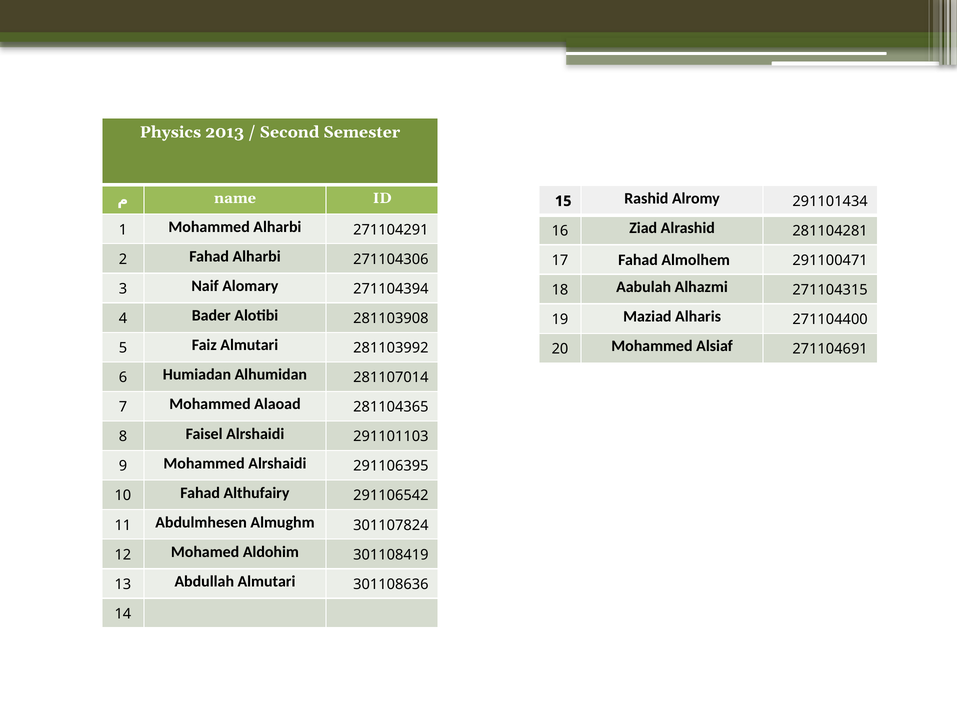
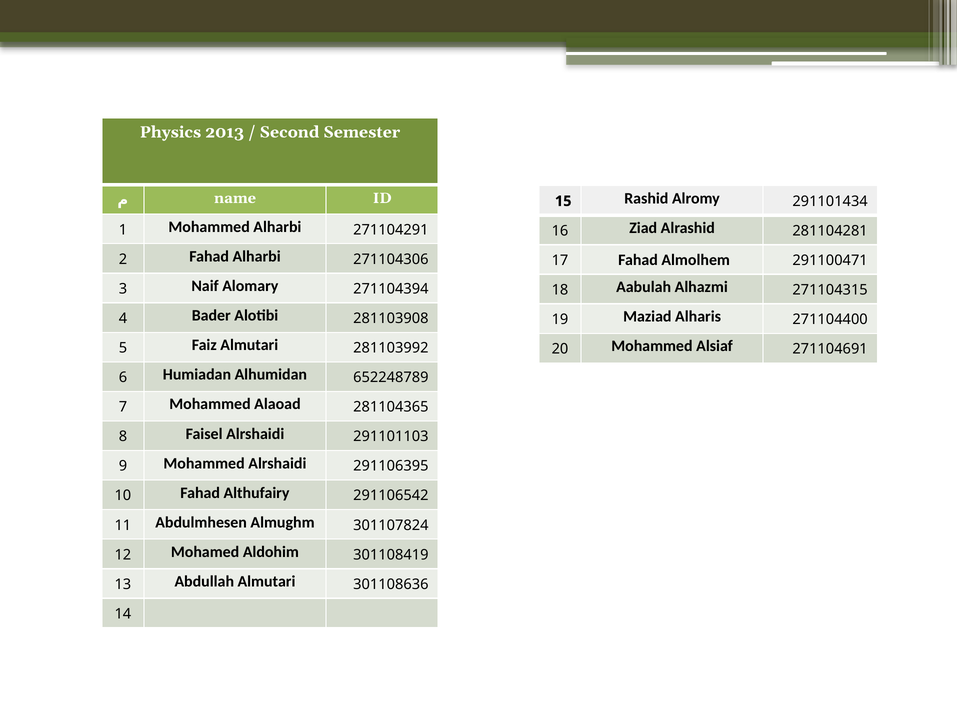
281107014: 281107014 -> 652248789
